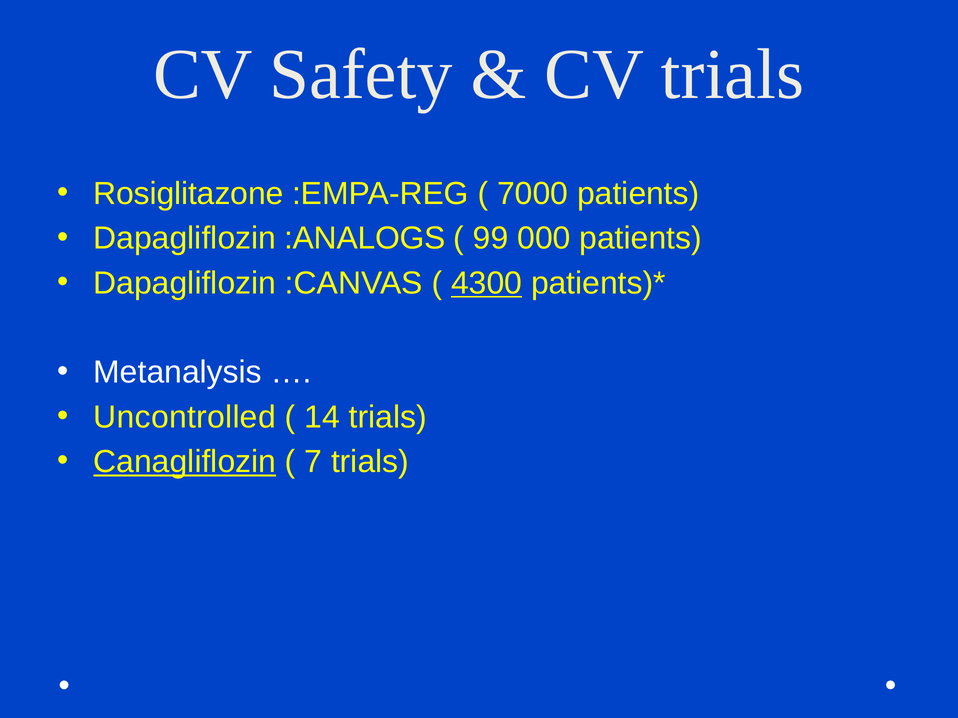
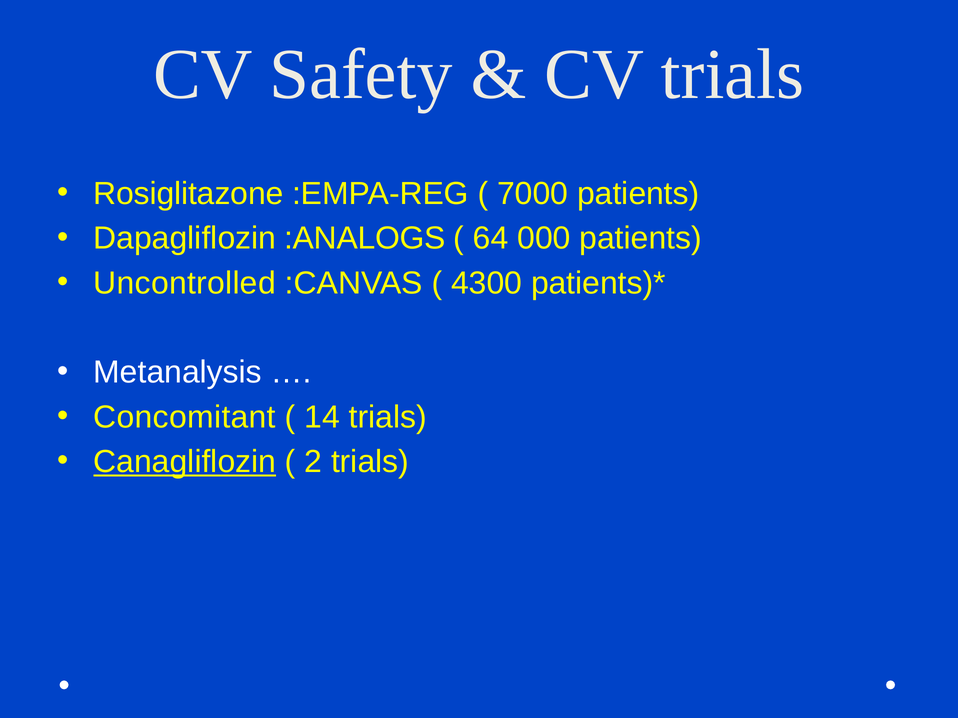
99: 99 -> 64
Dapagliflozin at (185, 283): Dapagliflozin -> Uncontrolled
4300 underline: present -> none
Uncontrolled: Uncontrolled -> Concomitant
7: 7 -> 2
